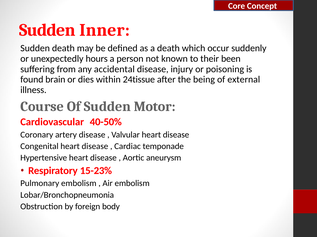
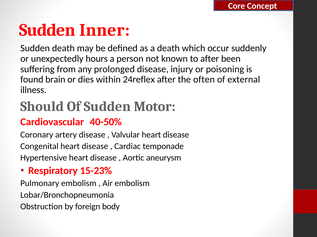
to their: their -> after
accidental: accidental -> prolonged
24tissue: 24tissue -> 24reflex
being: being -> often
Course: Course -> Should
